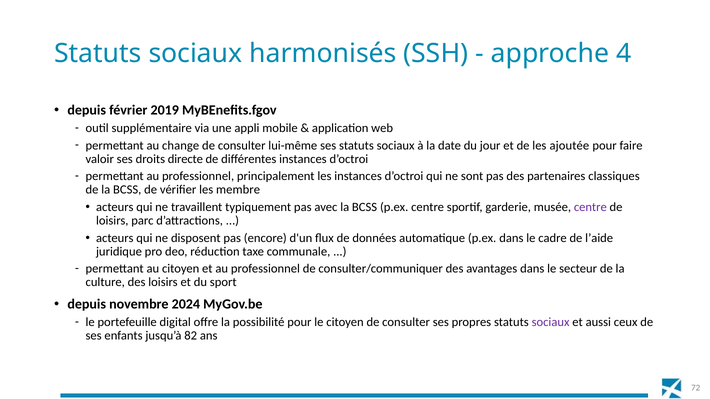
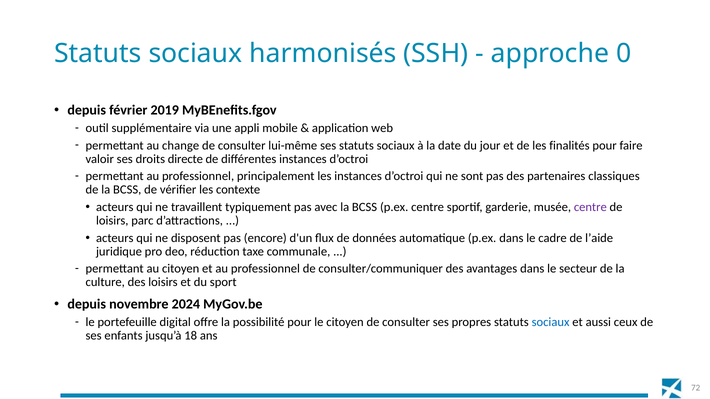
4: 4 -> 0
ajoutée: ajoutée -> finalités
membre: membre -> contexte
sociaux at (551, 322) colour: purple -> blue
82: 82 -> 18
